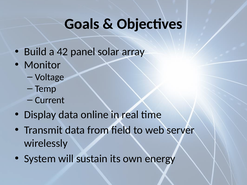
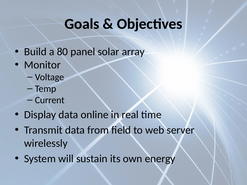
42: 42 -> 80
